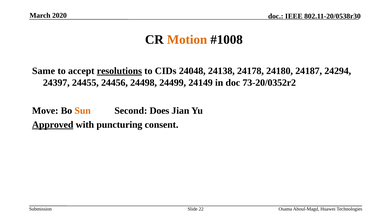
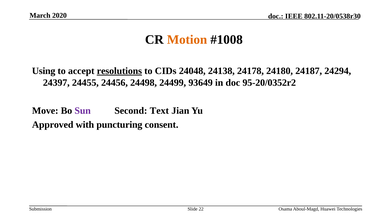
Same: Same -> Using
24149: 24149 -> 93649
73-20/0352r2: 73-20/0352r2 -> 95-20/0352r2
Sun colour: orange -> purple
Does: Does -> Text
Approved underline: present -> none
